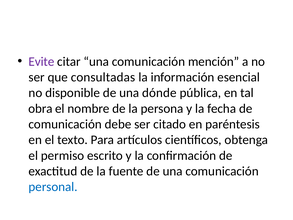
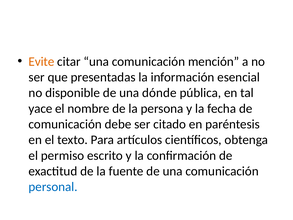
Evite colour: purple -> orange
consultadas: consultadas -> presentadas
obra: obra -> yace
